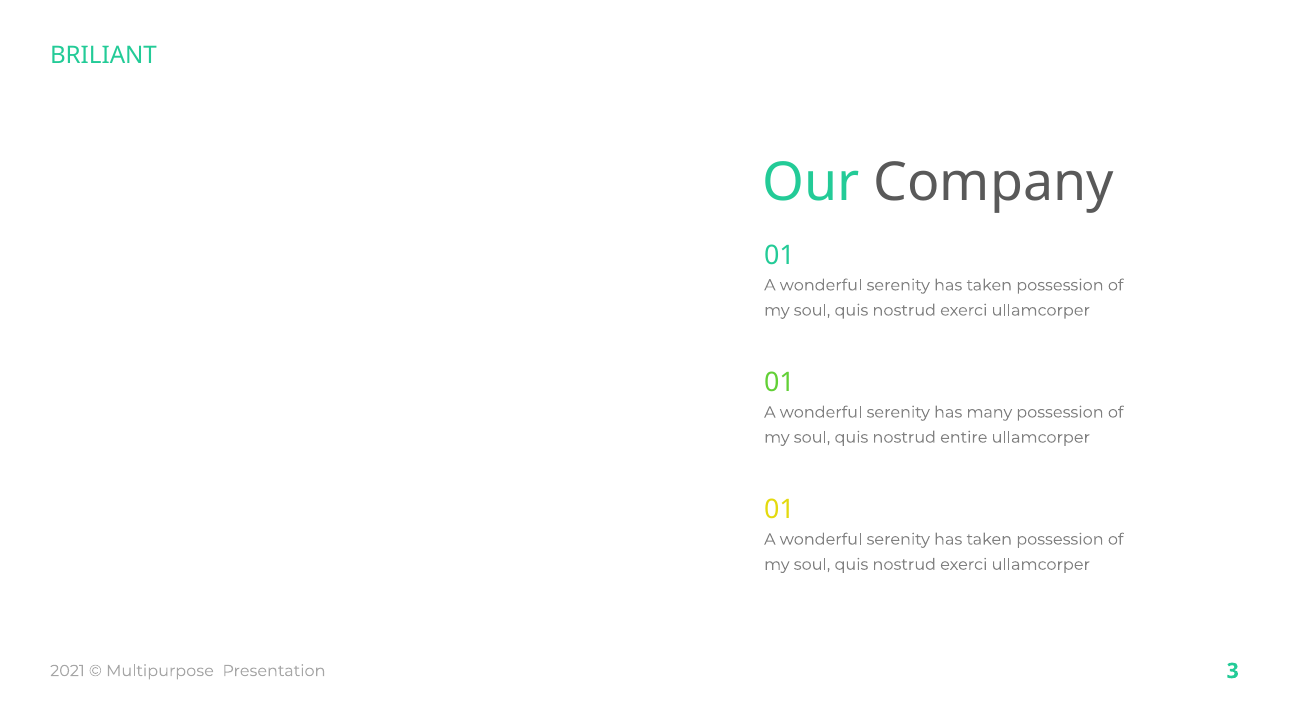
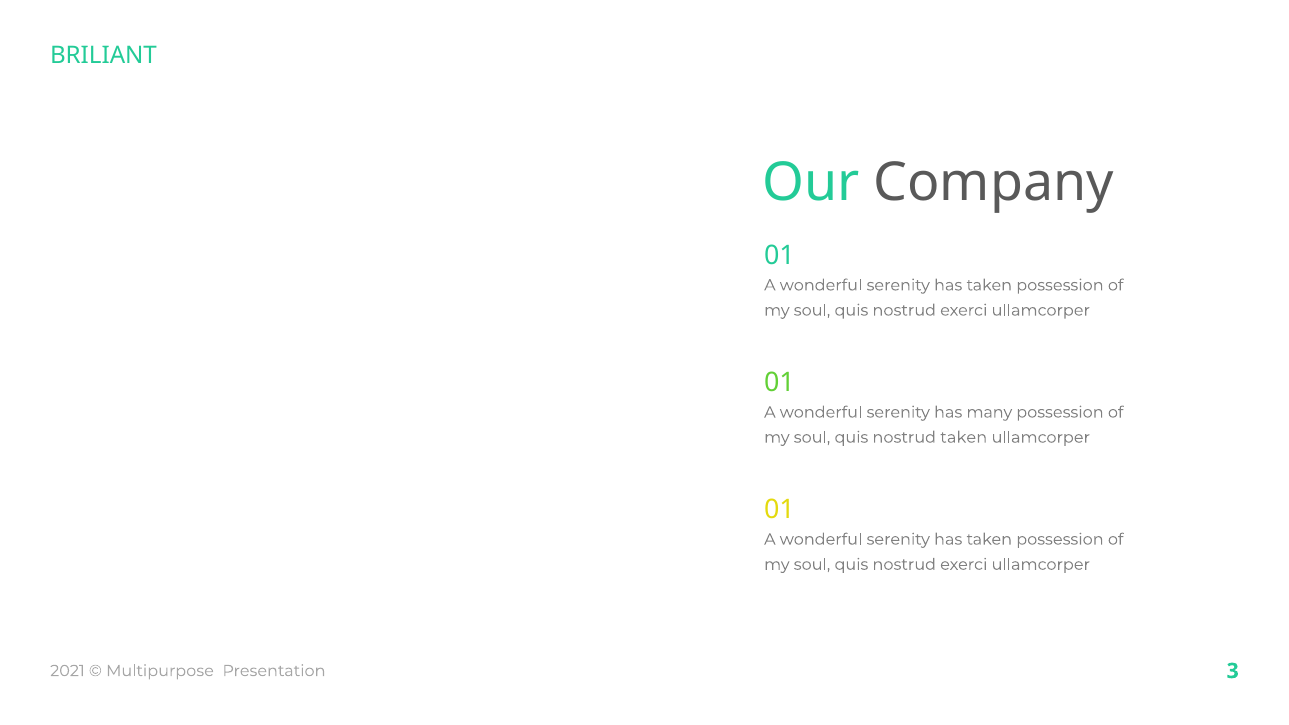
nostrud entire: entire -> taken
